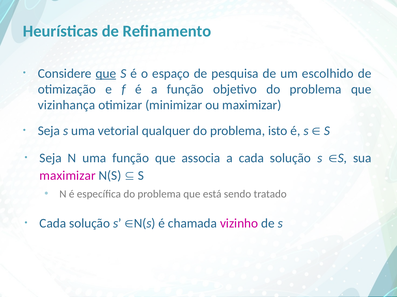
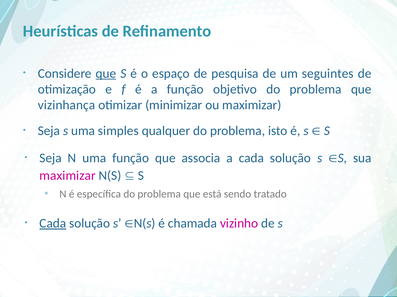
escolhido: escolhido -> seguintes
vetorial: vetorial -> simples
Cada at (53, 224) underline: none -> present
